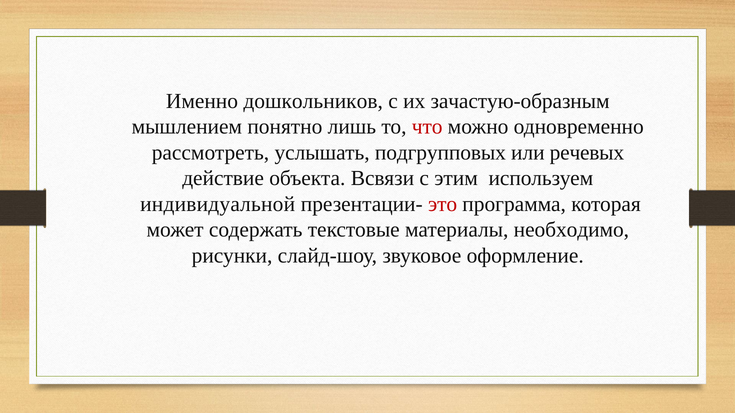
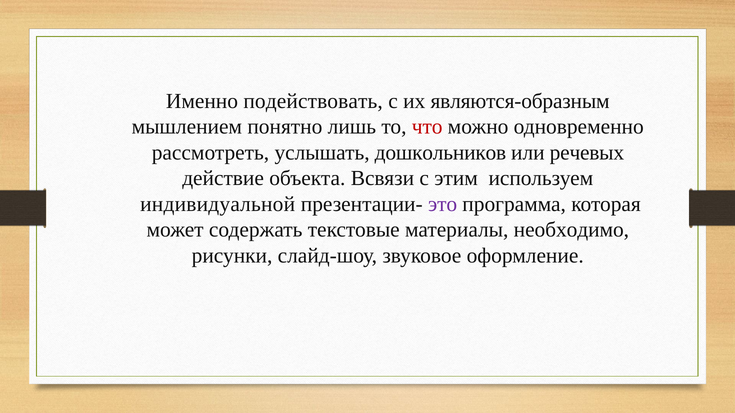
дошкольников: дошкольников -> подействовать
зачастую-образным: зачастую-образным -> являются-образным
подгрупповых: подгрупповых -> дошкольников
это colour: red -> purple
